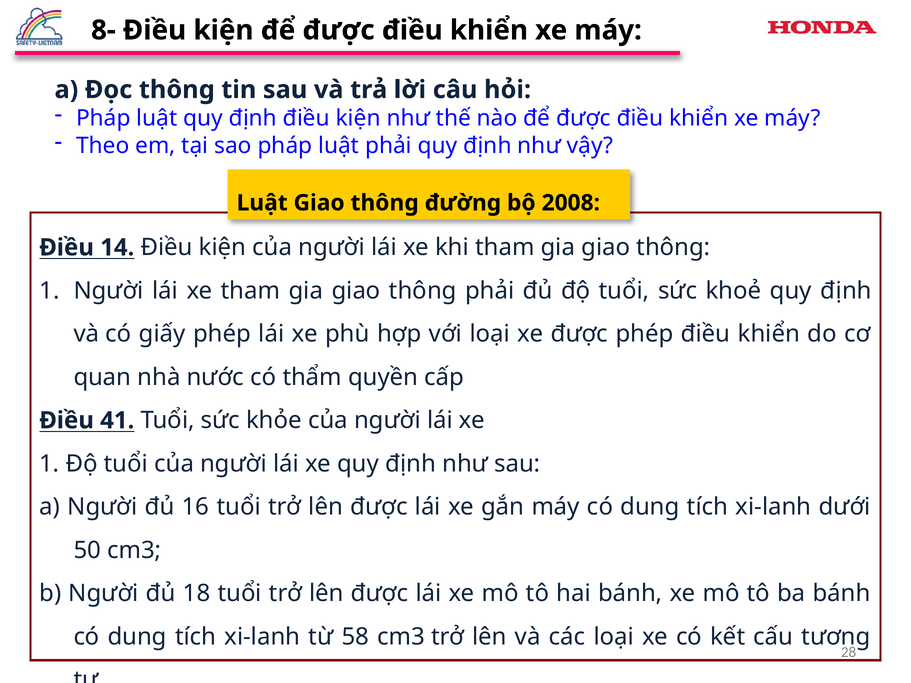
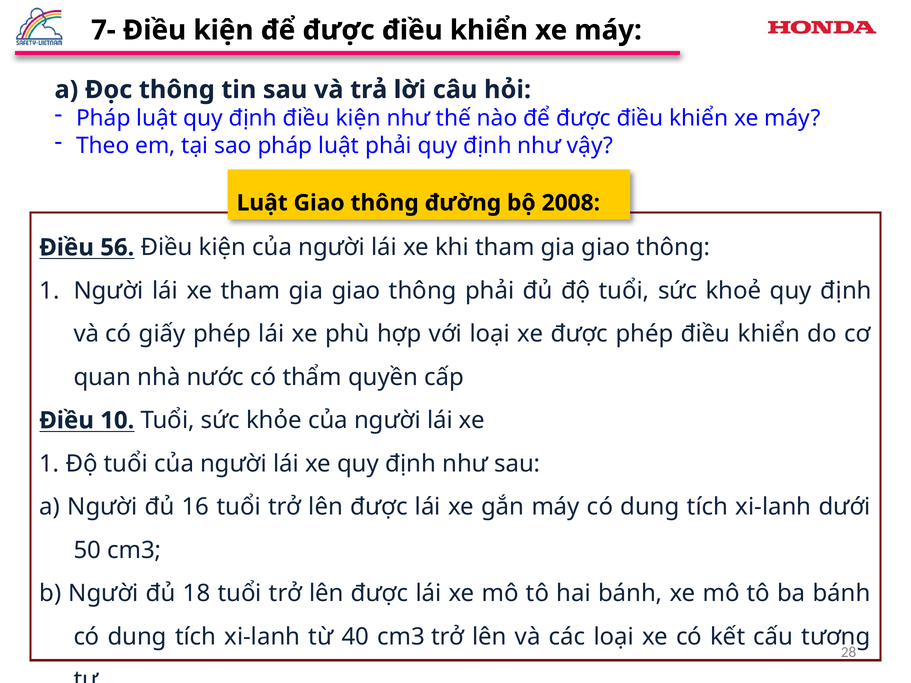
8-: 8- -> 7-
14: 14 -> 56
41: 41 -> 10
58: 58 -> 40
